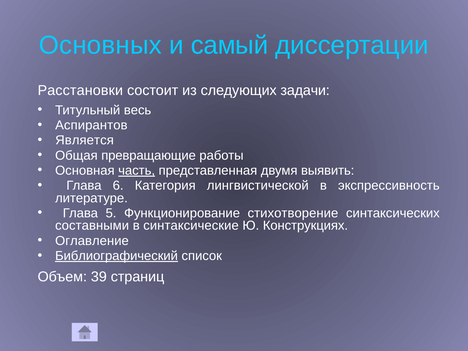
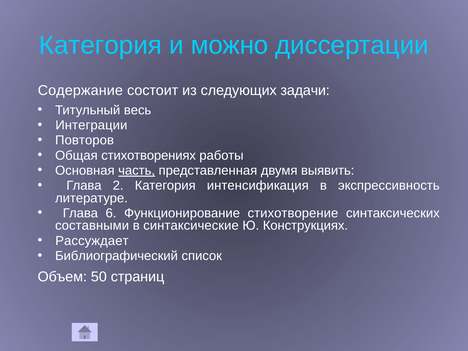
Основных at (100, 45): Основных -> Категория
самый: самый -> можно
Расстановки: Расстановки -> Содержание
Аспирантов: Аспирантов -> Интеграции
Является: Является -> Повторов
превращающие: превращающие -> стихотворениях
6: 6 -> 2
лингвистической: лингвистической -> интенсификация
5: 5 -> 6
Оглавление: Оглавление -> Рассуждает
Библиографический underline: present -> none
39: 39 -> 50
